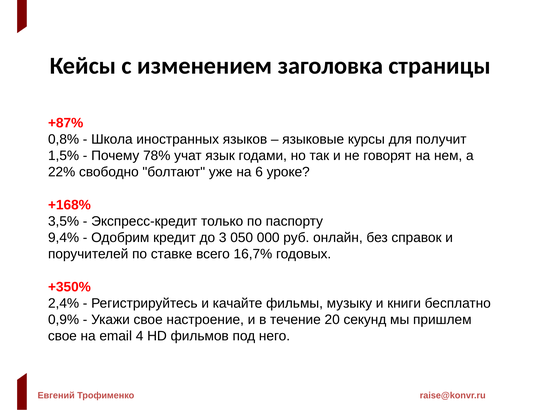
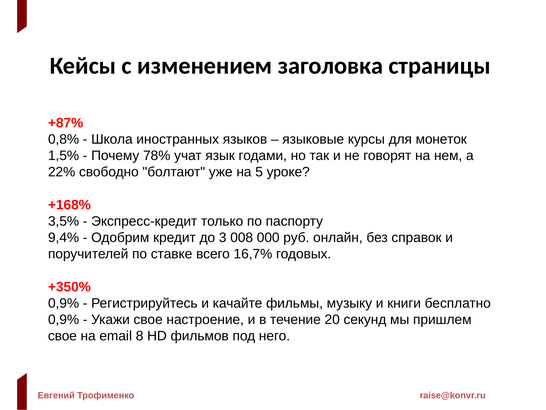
получит: получит -> монеток
6: 6 -> 5
050: 050 -> 008
2,4% at (64, 303): 2,4% -> 0,9%
4: 4 -> 8
